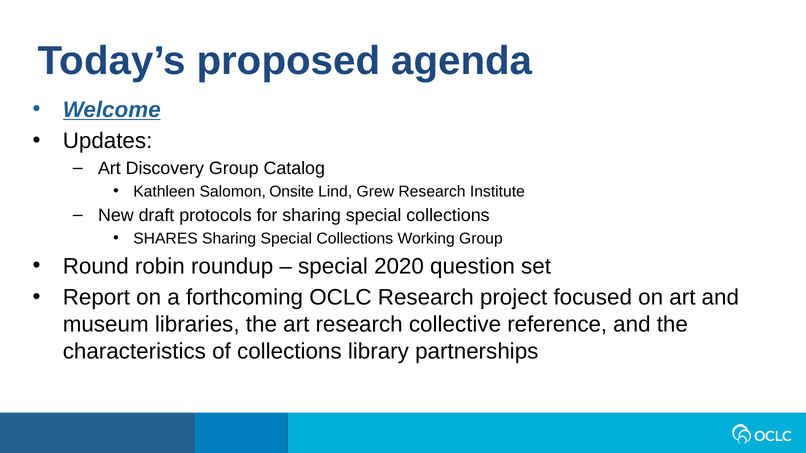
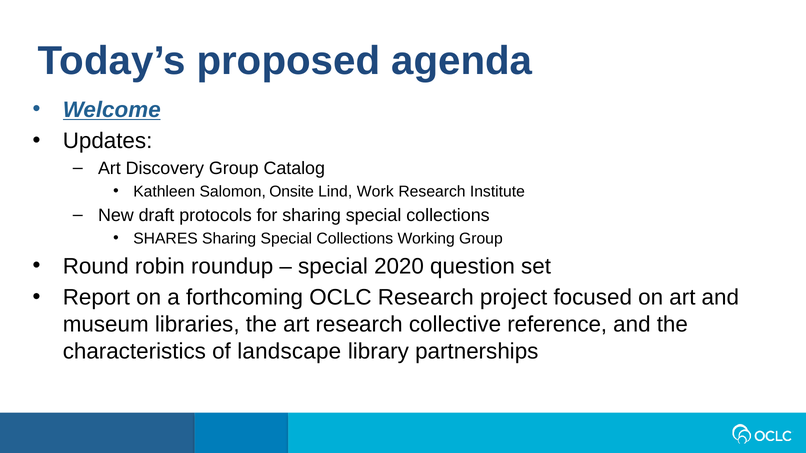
Grew: Grew -> Work
of collections: collections -> landscape
